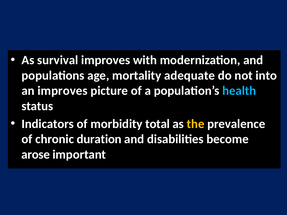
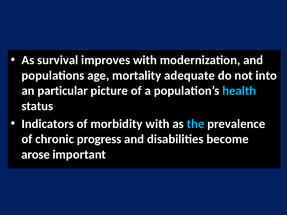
an improves: improves -> particular
morbidity total: total -> with
the colour: yellow -> light blue
duration: duration -> progress
